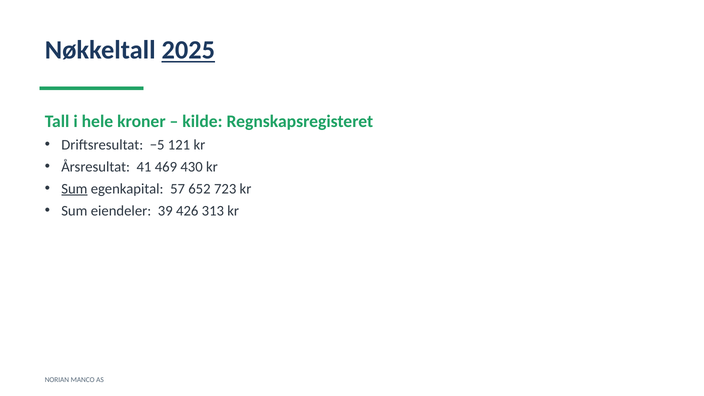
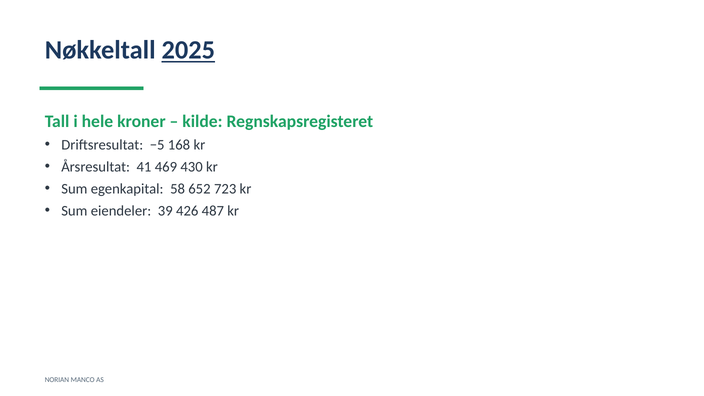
121: 121 -> 168
Sum at (74, 189) underline: present -> none
57: 57 -> 58
313: 313 -> 487
